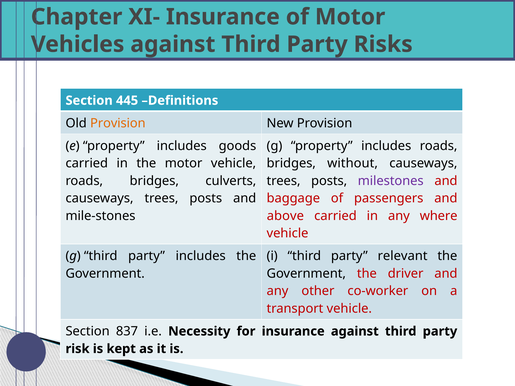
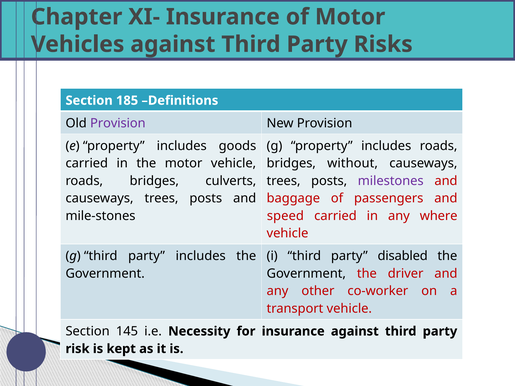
445: 445 -> 185
Provision at (118, 123) colour: orange -> purple
above: above -> speed
relevant: relevant -> disabled
837: 837 -> 145
